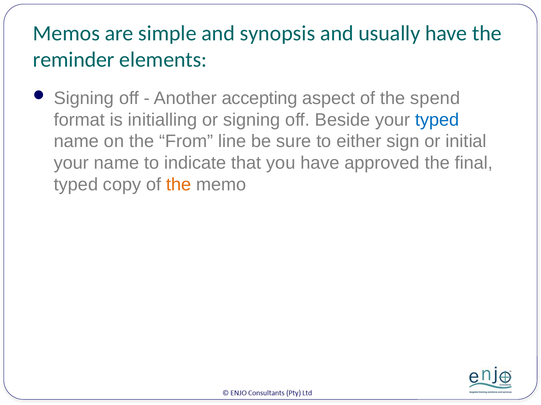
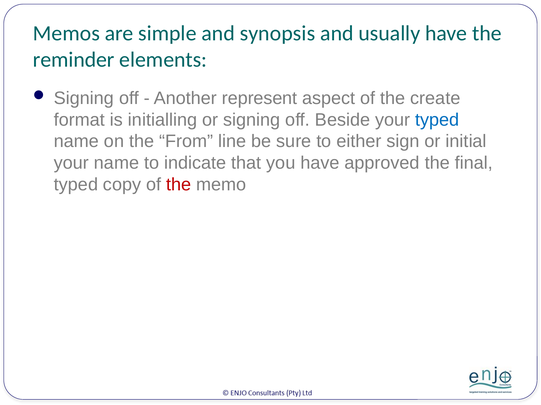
accepting: accepting -> represent
spend: spend -> create
the at (179, 185) colour: orange -> red
